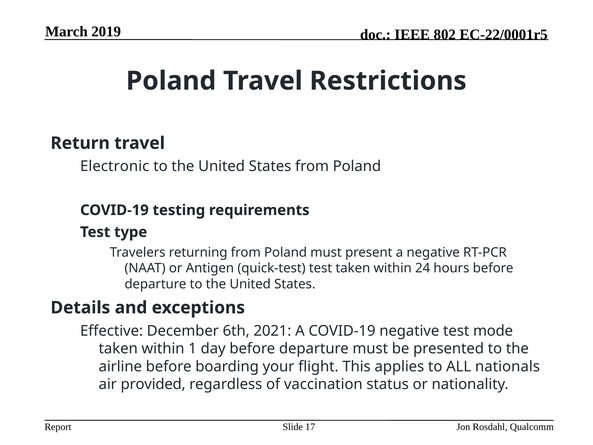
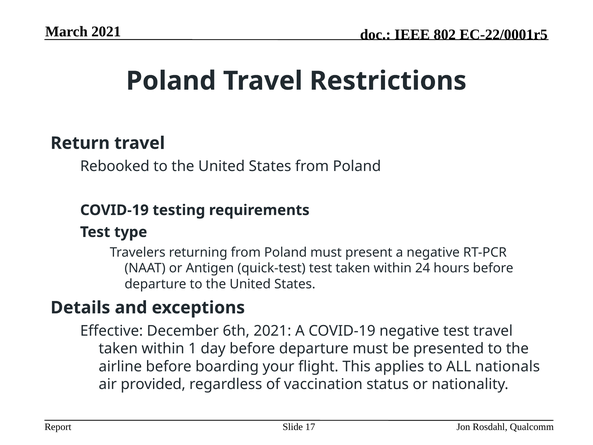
March 2019: 2019 -> 2021
Electronic: Electronic -> Rebooked
test mode: mode -> travel
